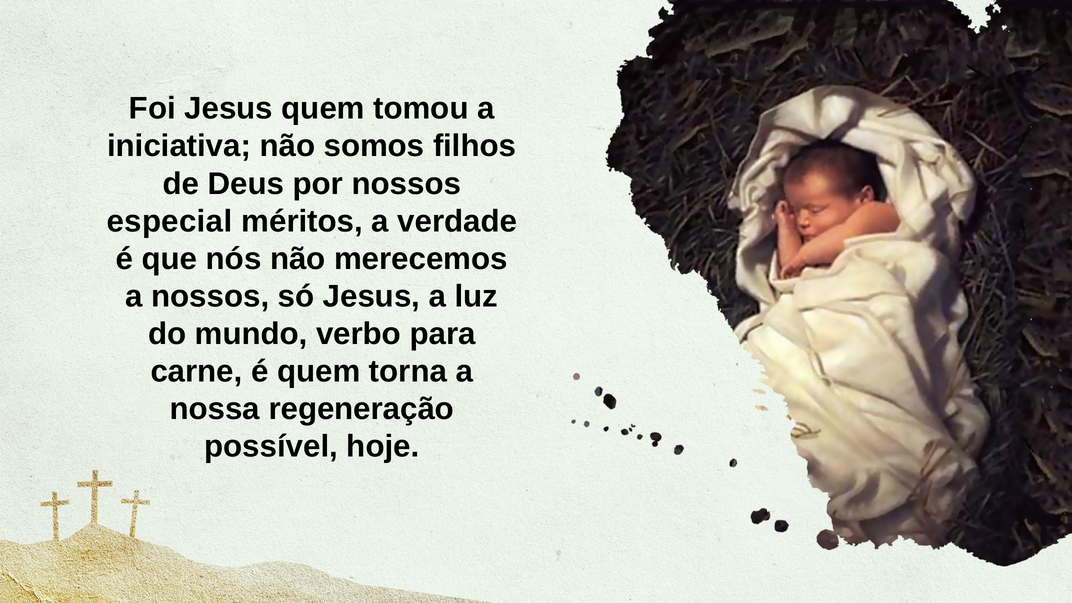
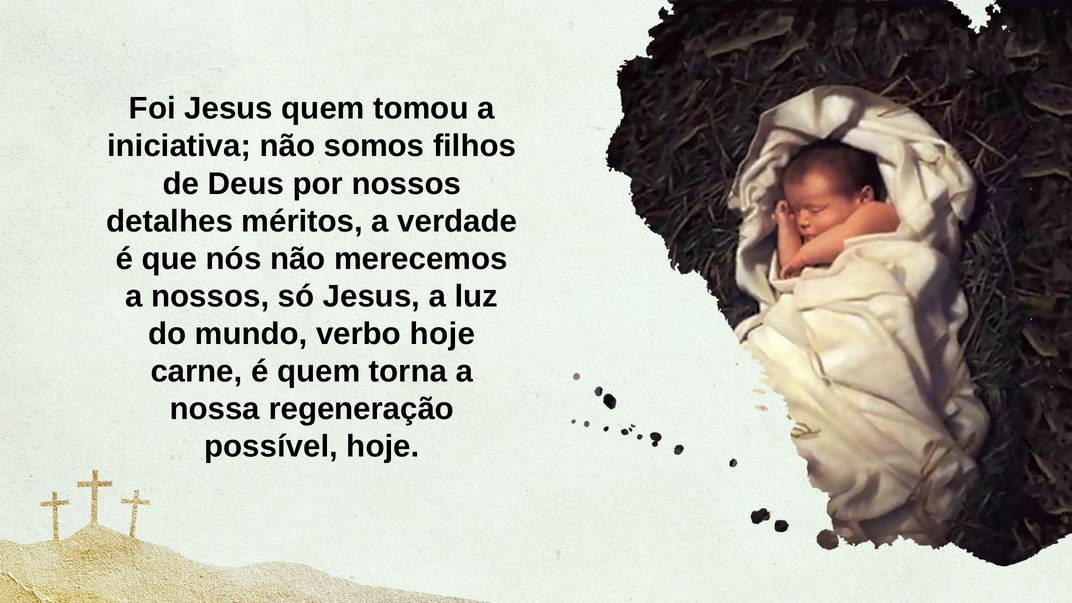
especial: especial -> detalhes
verbo para: para -> hoje
